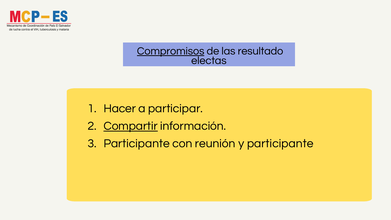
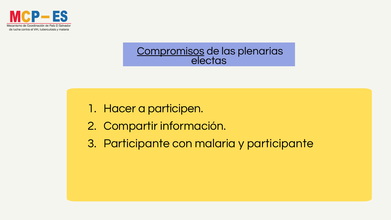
resultado: resultado -> plenarias
participar: participar -> participen
Compartir underline: present -> none
reunión: reunión -> malaria
